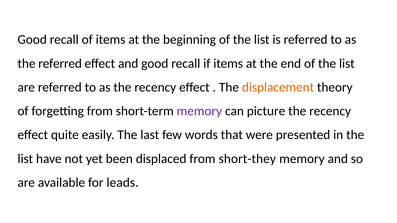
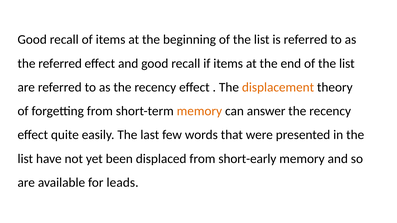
memory at (199, 111) colour: purple -> orange
picture: picture -> answer
short-they: short-they -> short-early
